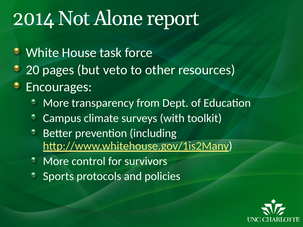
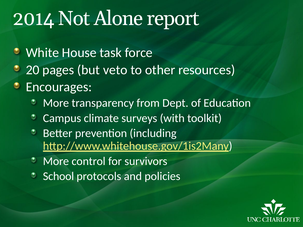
Sports: Sports -> School
